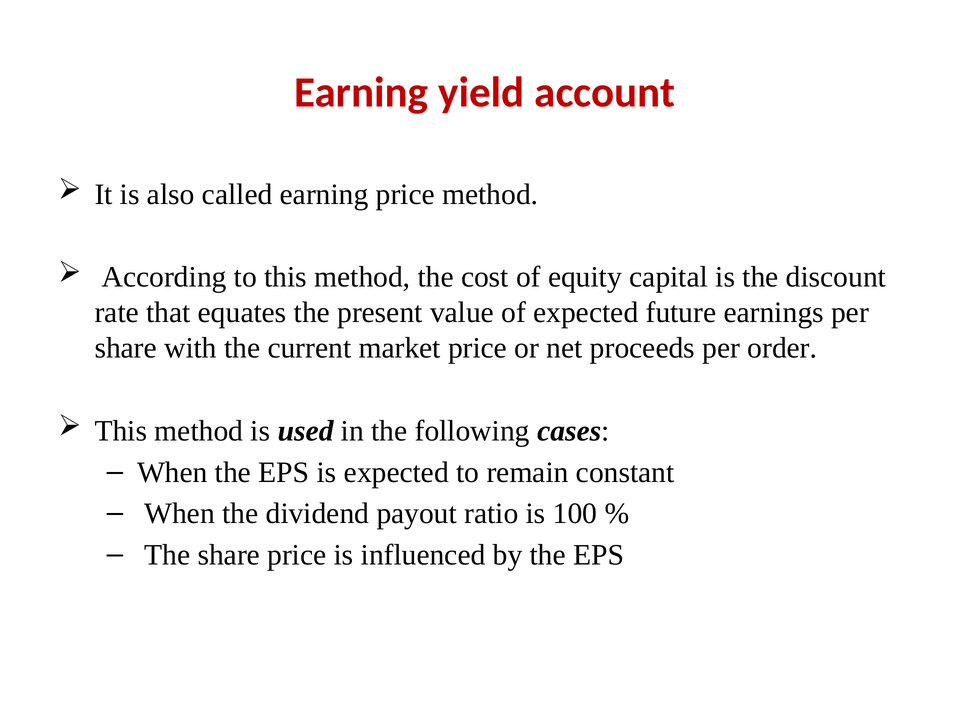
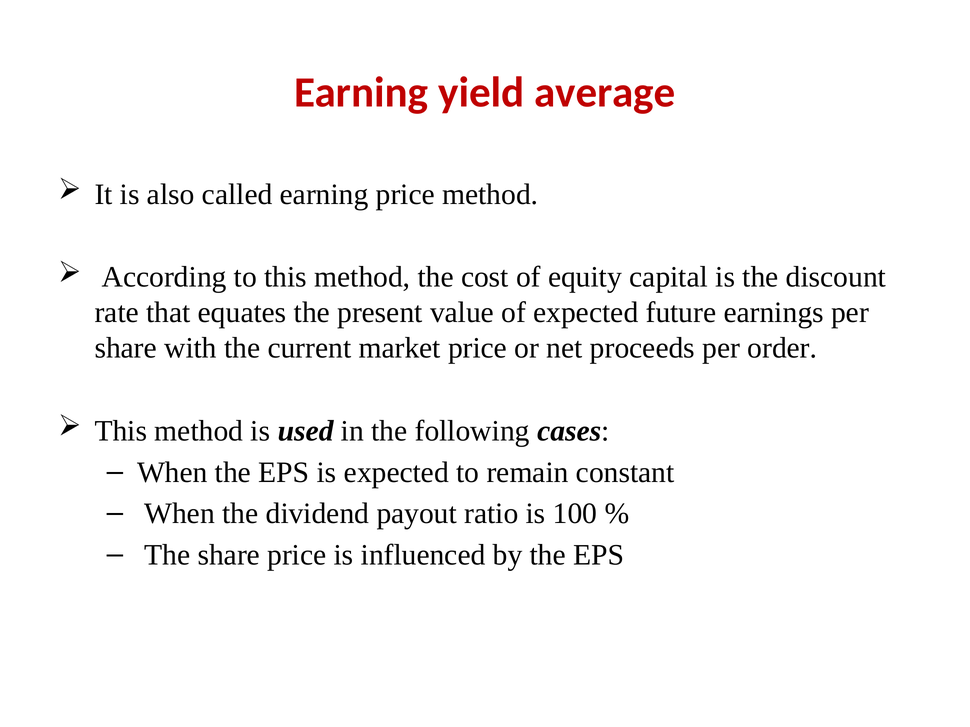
account: account -> average
